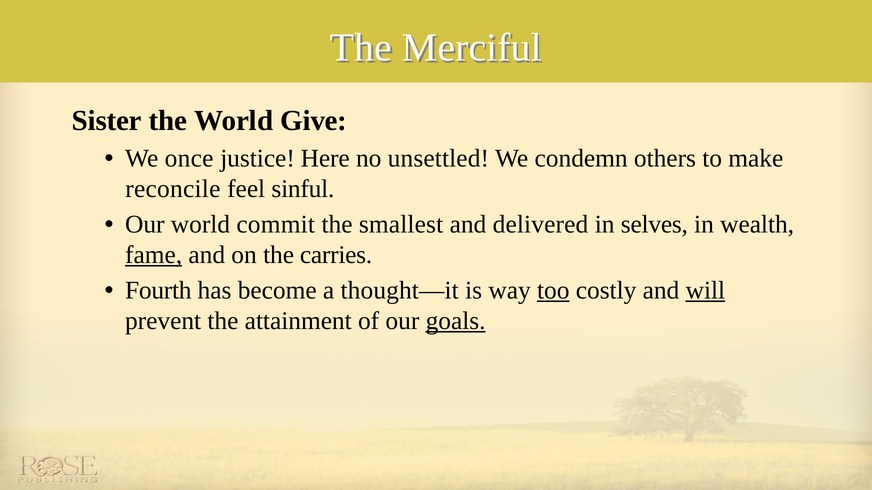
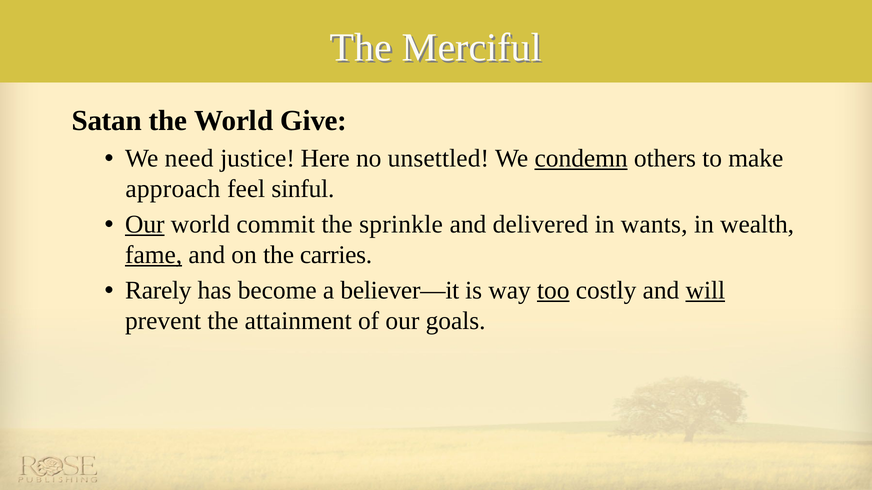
Sister: Sister -> Satan
once: once -> need
condemn underline: none -> present
reconcile: reconcile -> approach
Our at (145, 225) underline: none -> present
smallest: smallest -> sprinkle
selves: selves -> wants
Fourth: Fourth -> Rarely
thought—it: thought—it -> believer—it
goals underline: present -> none
